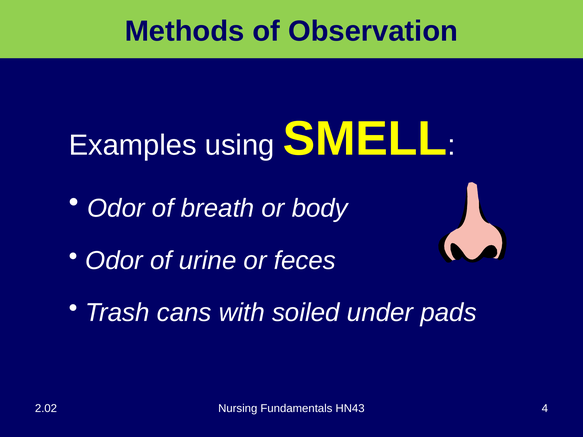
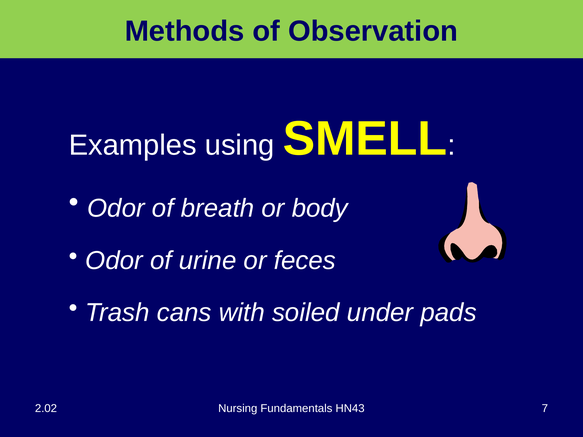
4: 4 -> 7
